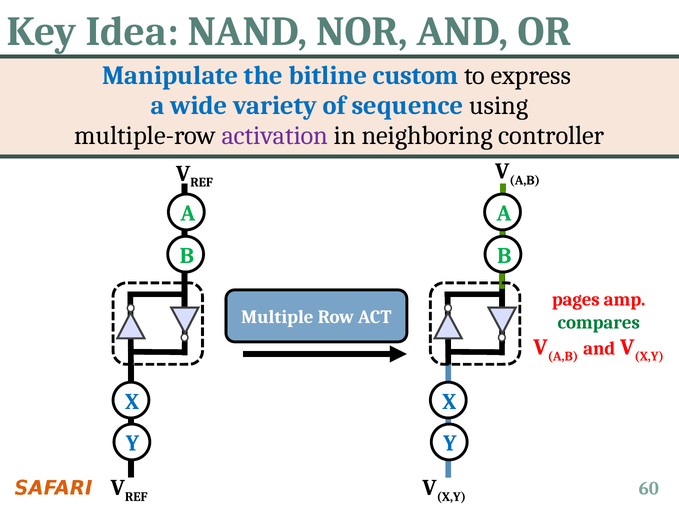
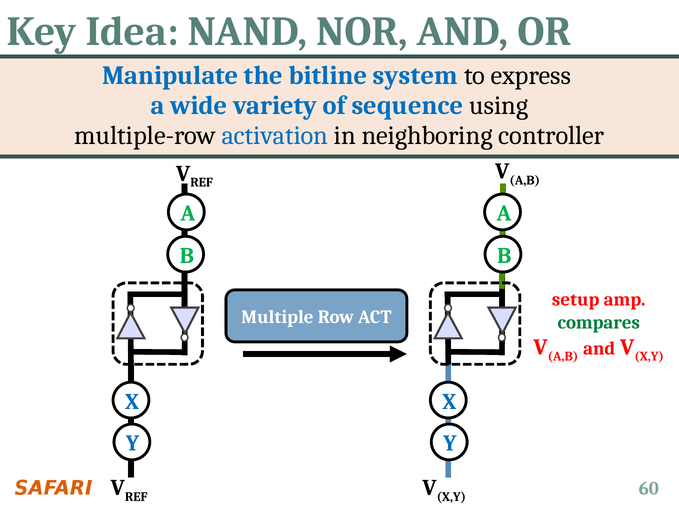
custom: custom -> system
activation colour: purple -> blue
pages: pages -> setup
